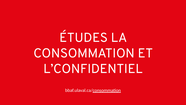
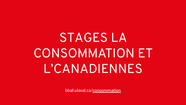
ÉTUDES: ÉTUDES -> STAGES
L’CONFIDENTIEL: L’CONFIDENTIEL -> L’CANADIENNES
